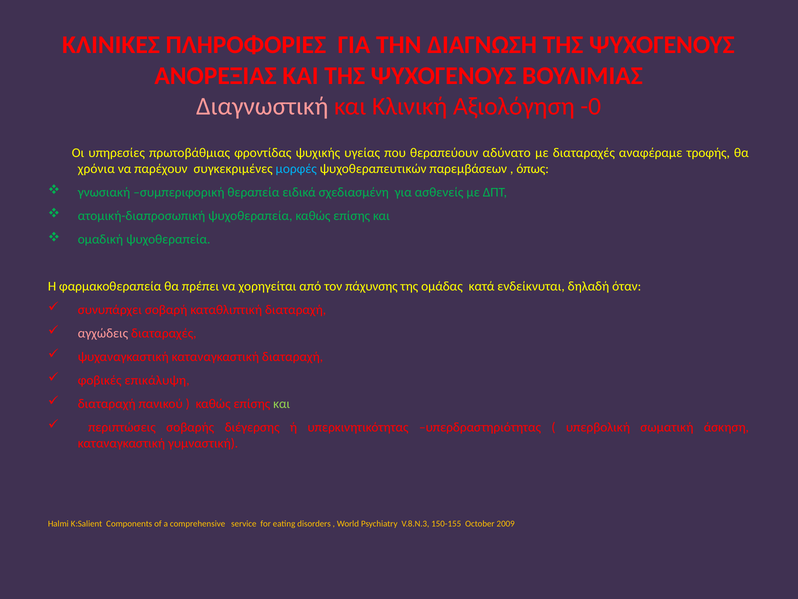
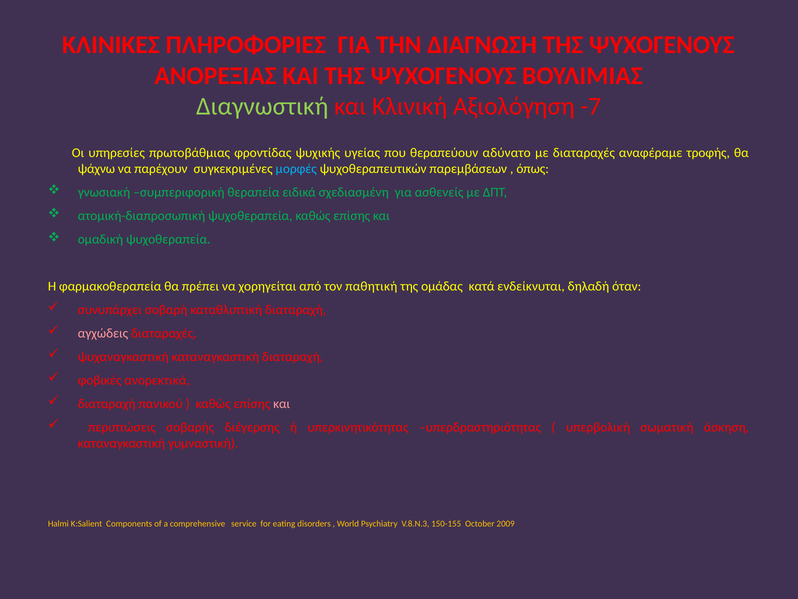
Διαγνωστική colour: pink -> light green
-0: -0 -> -7
χρόνια: χρόνια -> ψάχνω
πάχυνσης: πάχυνσης -> παθητική
επικάλυψη: επικάλυψη -> ανορεκτικά
και at (282, 404) colour: light green -> pink
